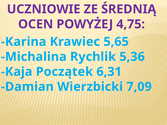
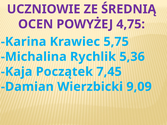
5,65: 5,65 -> 5,75
6,31: 6,31 -> 7,45
7,09: 7,09 -> 9,09
